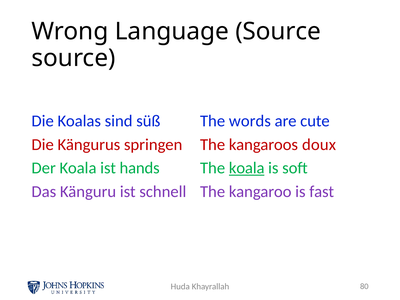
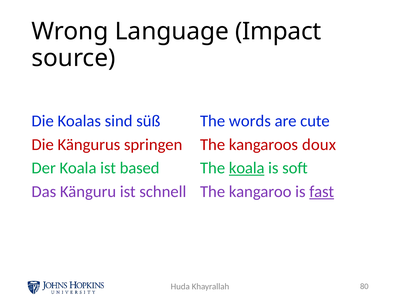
Language Source: Source -> Impact
hands: hands -> based
fast underline: none -> present
